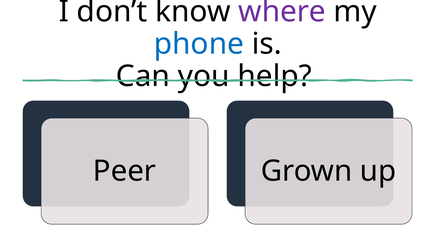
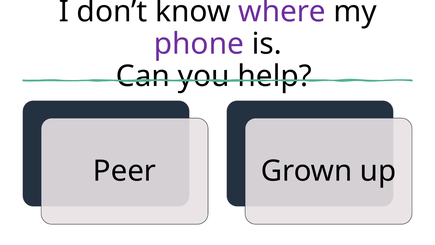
phone colour: blue -> purple
